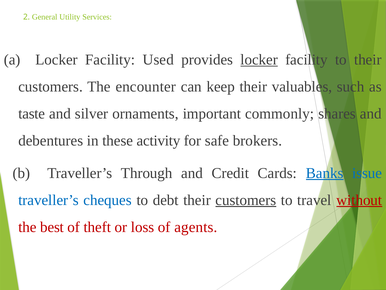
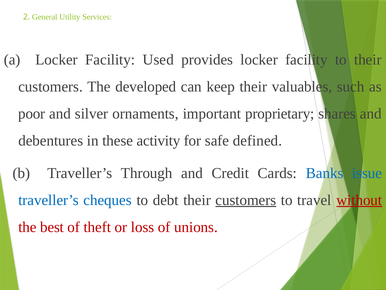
locker at (259, 60) underline: present -> none
encounter: encounter -> developed
taste: taste -> poor
commonly: commonly -> proprietary
brokers: brokers -> defined
Banks underline: present -> none
agents: agents -> unions
